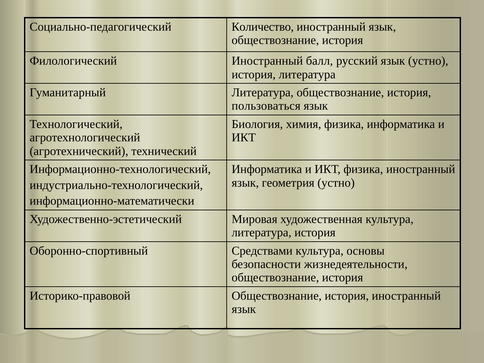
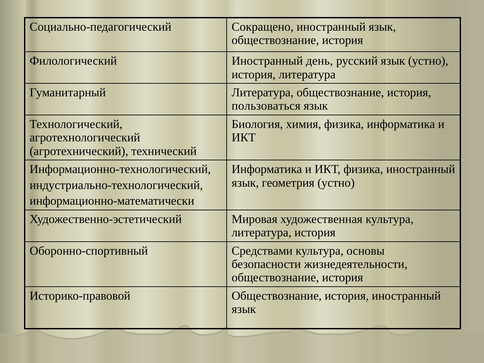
Количество: Количество -> Сокращено
балл: балл -> день
